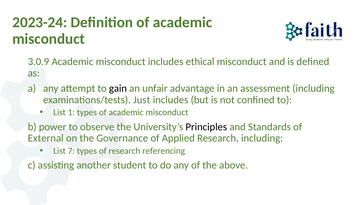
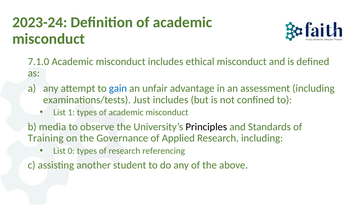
3.0.9: 3.0.9 -> 7.1.0
gain colour: black -> blue
power: power -> media
External: External -> Training
7: 7 -> 0
